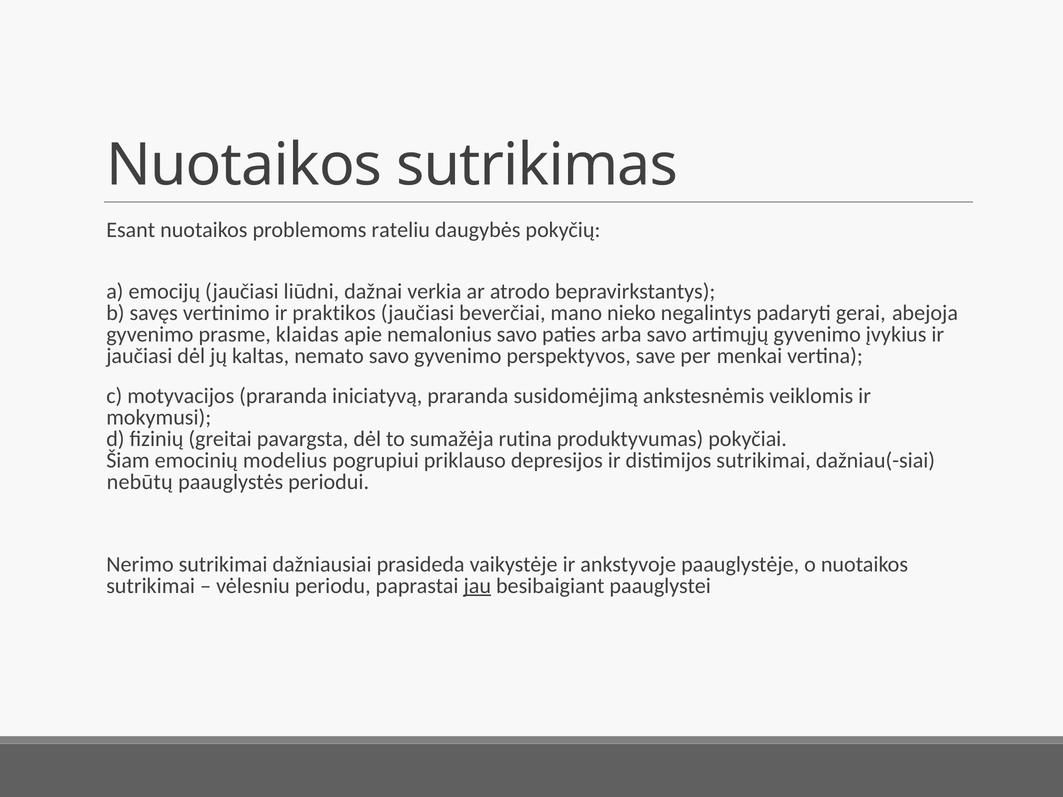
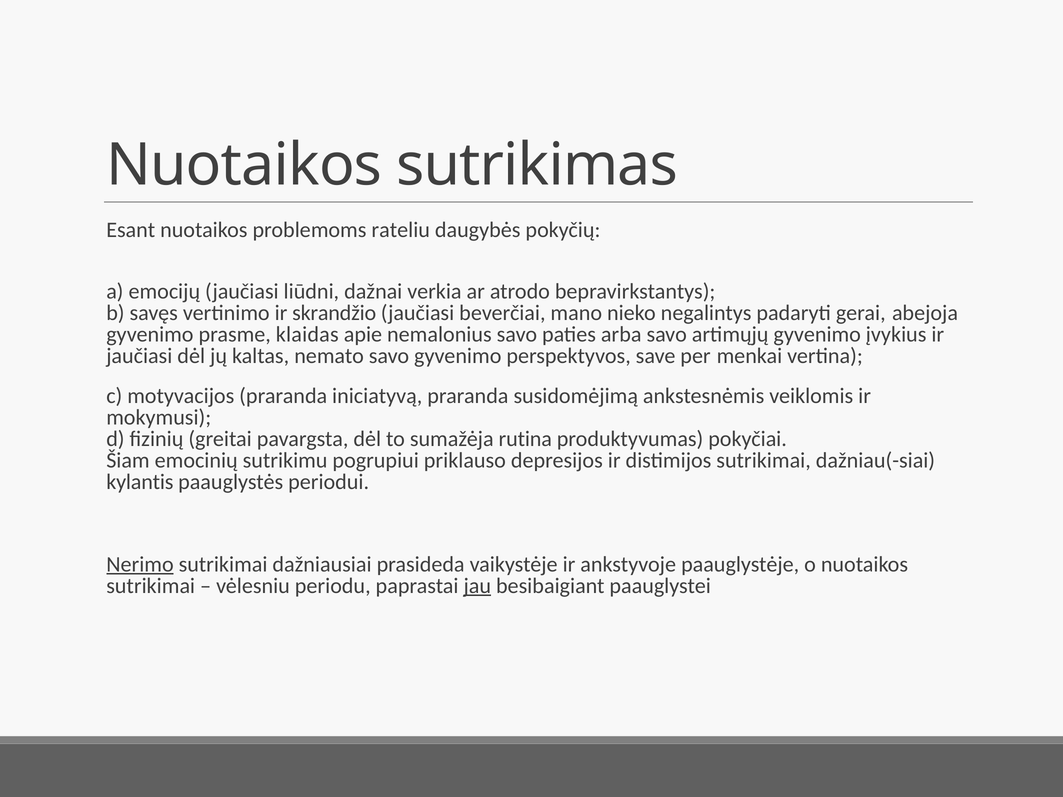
praktikos: praktikos -> skrandžio
modelius: modelius -> sutrikimu
nebūtų: nebūtų -> kylantis
Nerimo underline: none -> present
